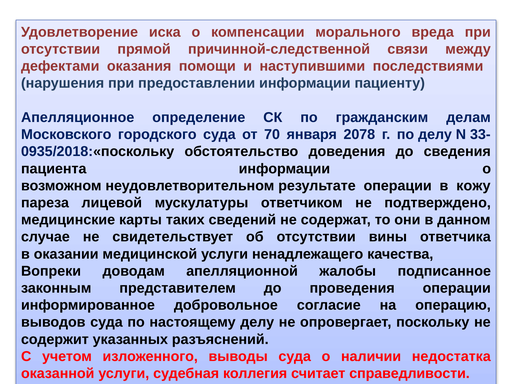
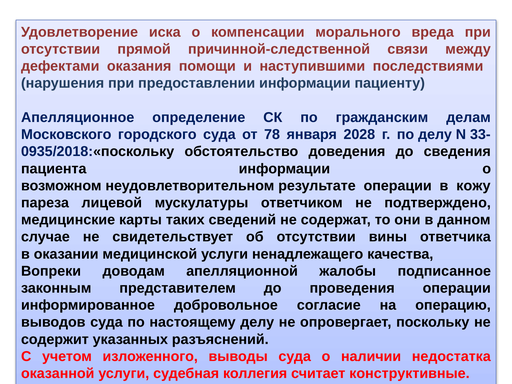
70: 70 -> 78
2078: 2078 -> 2028
справедливости: справедливости -> конструктивные
